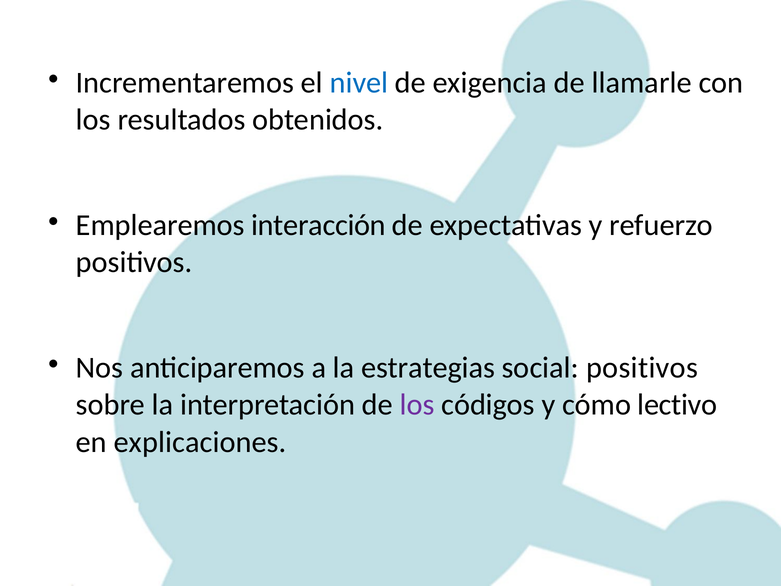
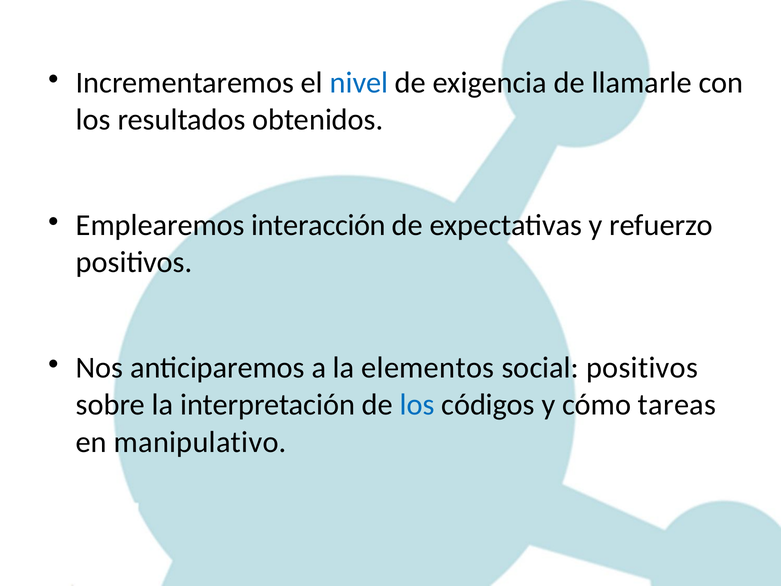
estrategias: estrategias -> elementos
los at (417, 405) colour: purple -> blue
lectivo: lectivo -> tareas
explicaciones: explicaciones -> manipulativo
